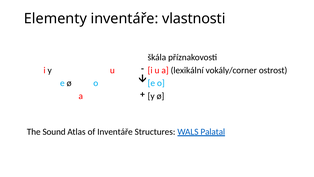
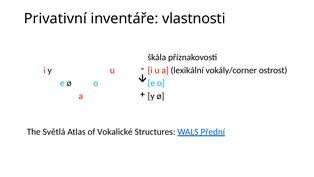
Elementy: Elementy -> Privativní
Sound: Sound -> Světlá
of Inventáře: Inventáře -> Vokalické
Palatal: Palatal -> Přední
